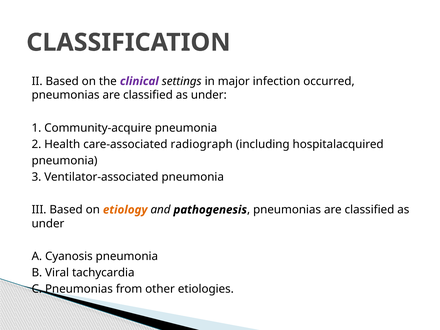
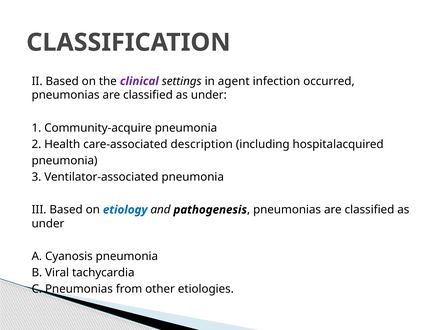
major: major -> agent
radiograph: radiograph -> description
etiology colour: orange -> blue
